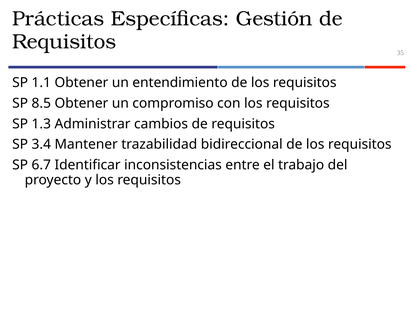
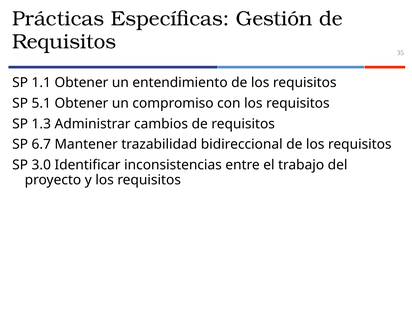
8.5: 8.5 -> 5.1
3.4: 3.4 -> 6.7
6.7: 6.7 -> 3.0
